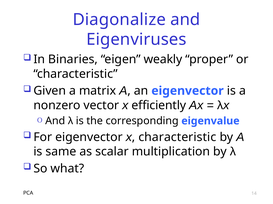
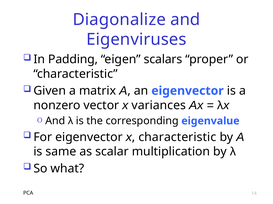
Binaries: Binaries -> Padding
weakly: weakly -> scalars
efficiently: efficiently -> variances
